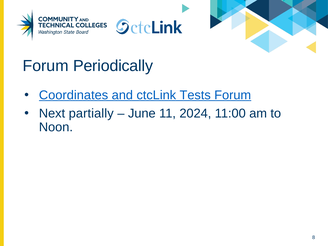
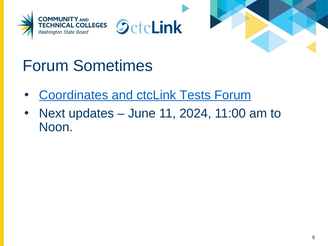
Periodically: Periodically -> Sometimes
partially: partially -> updates
